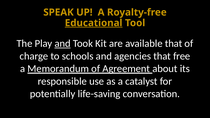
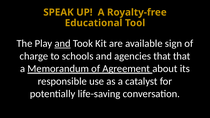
Educational underline: present -> none
available that: that -> sign
that free: free -> that
